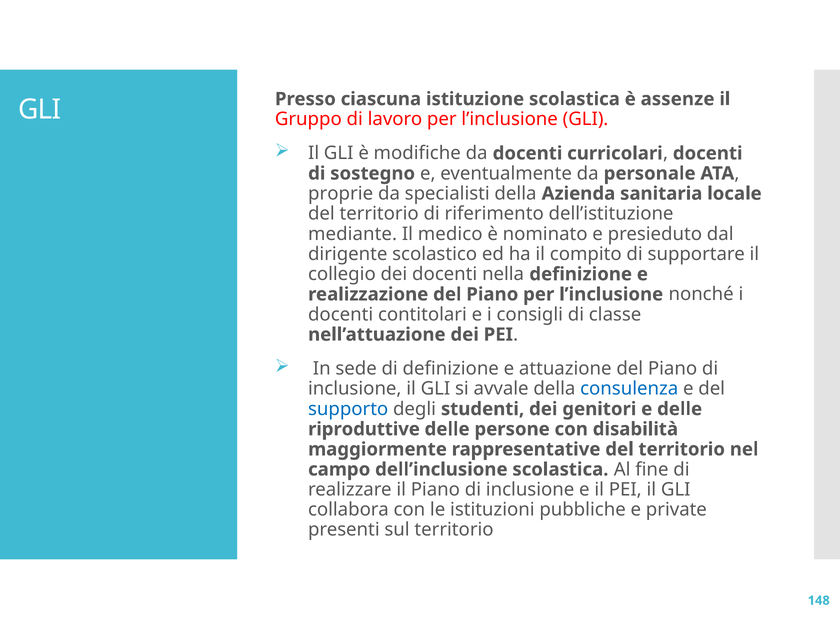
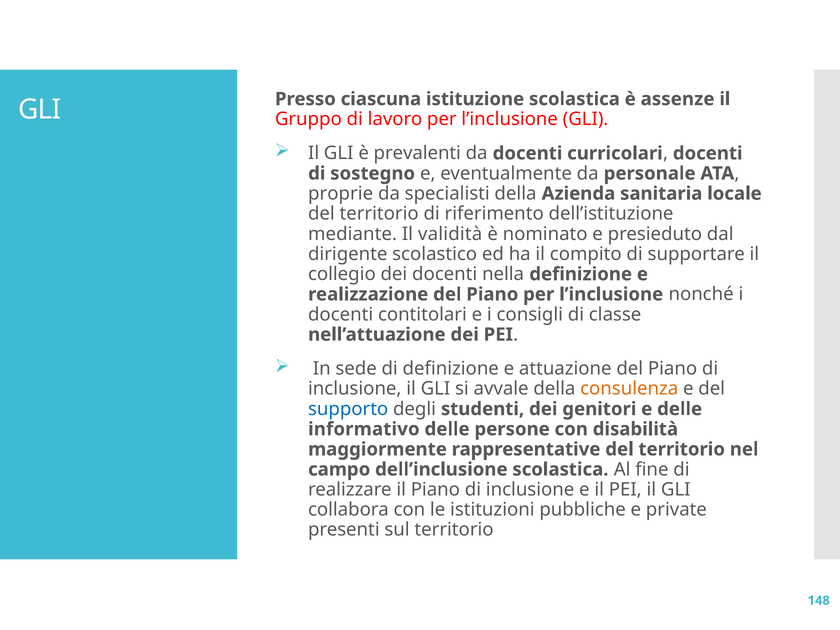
modifiche: modifiche -> prevalenti
medico: medico -> validità
consulenza colour: blue -> orange
riproduttive: riproduttive -> informativo
